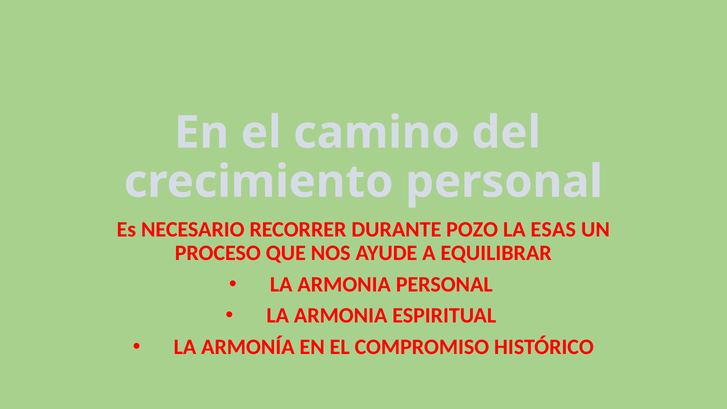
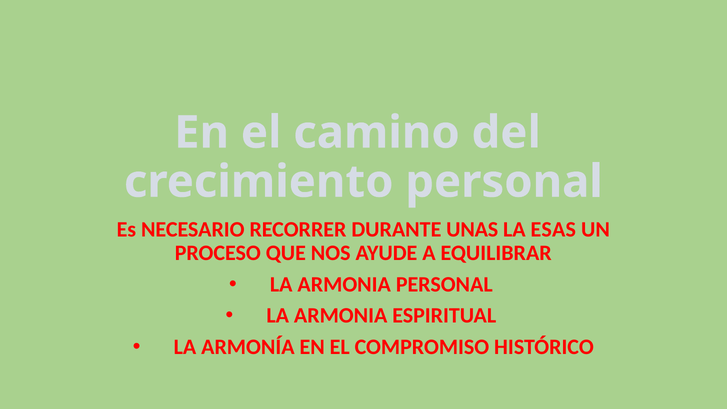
POZO: POZO -> UNAS
